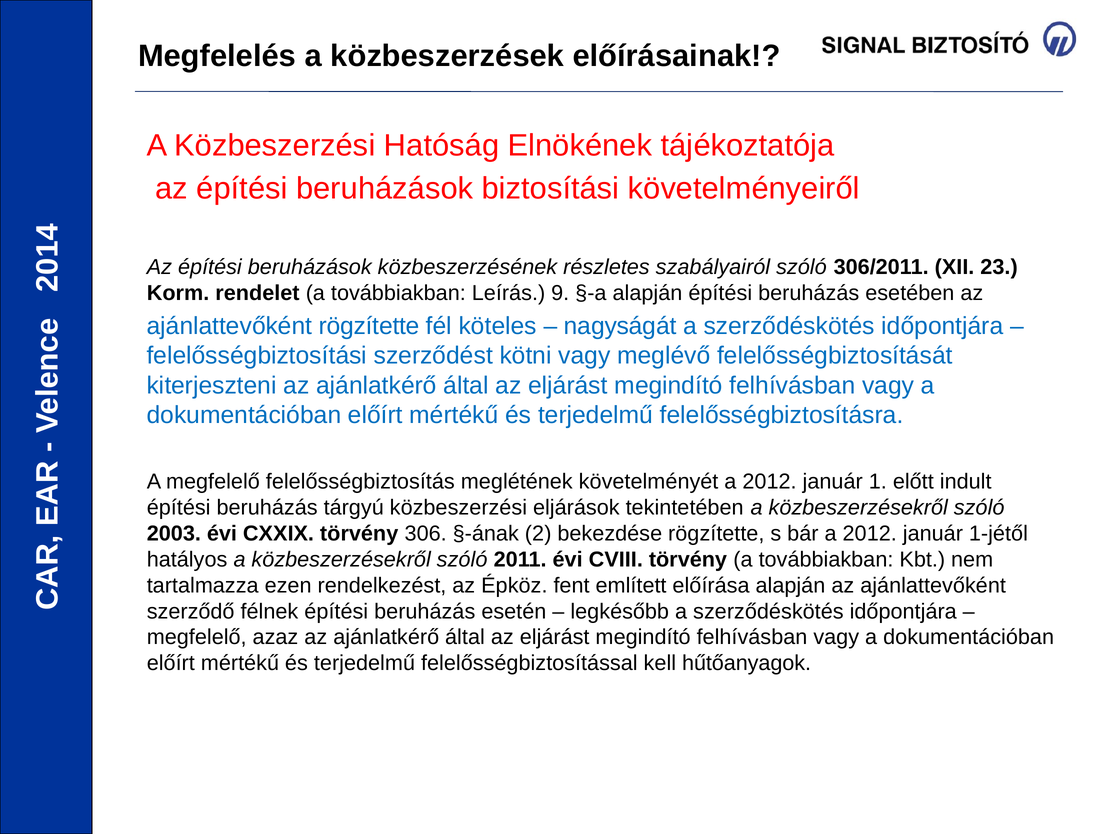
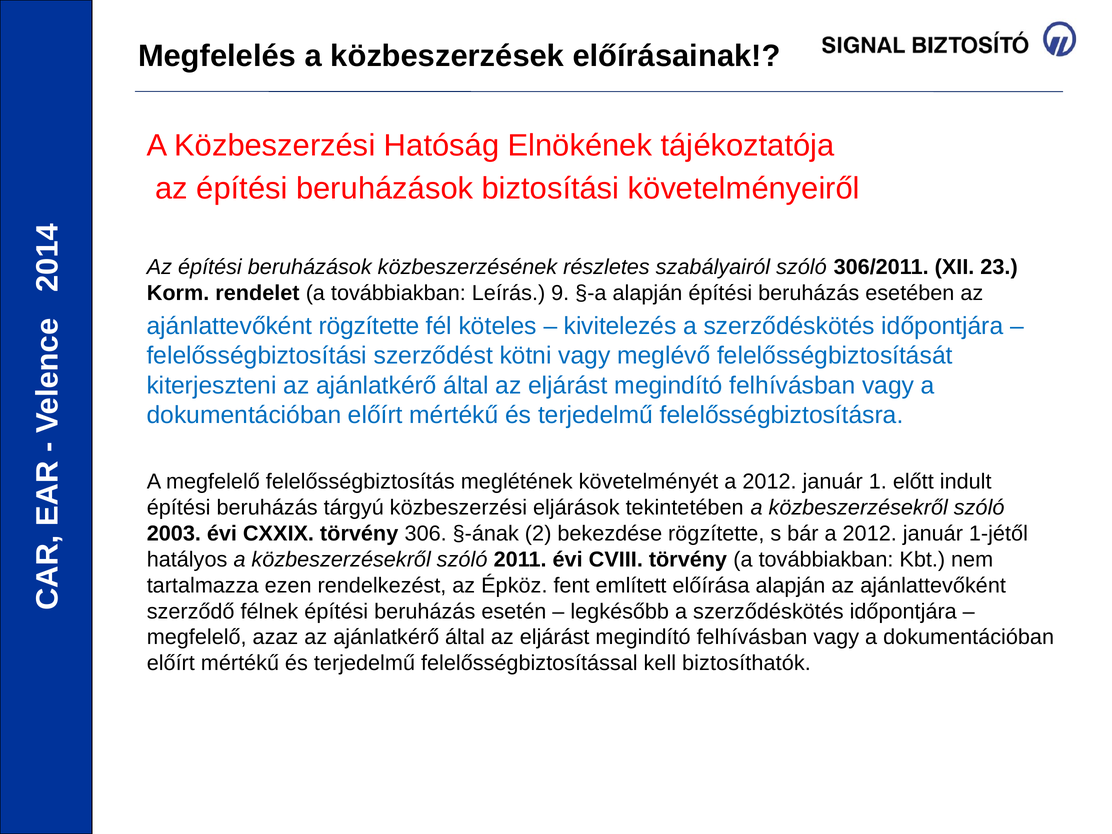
nagyságát: nagyságát -> kivitelezés
hűtőanyagok: hűtőanyagok -> biztosíthatók
